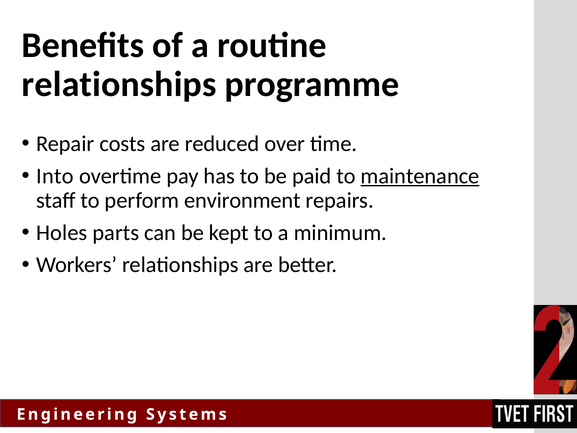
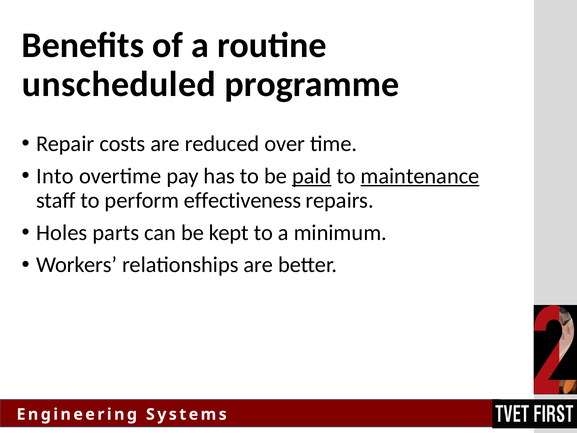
relationships at (119, 84): relationships -> unscheduled
paid underline: none -> present
environment: environment -> effectiveness
